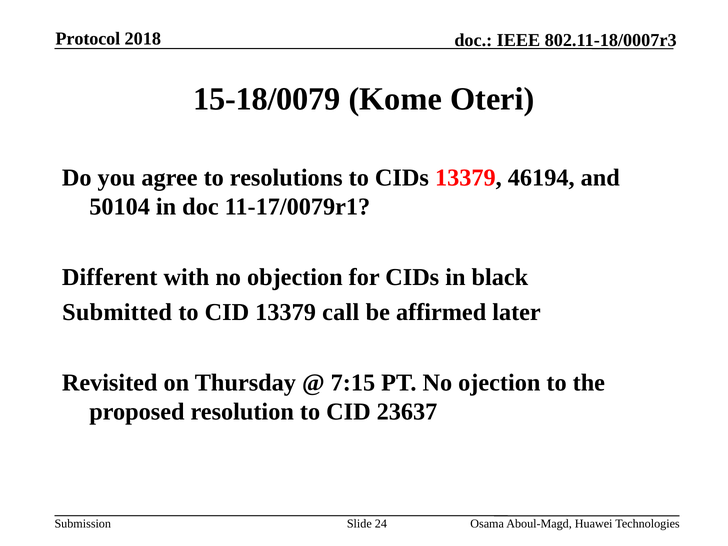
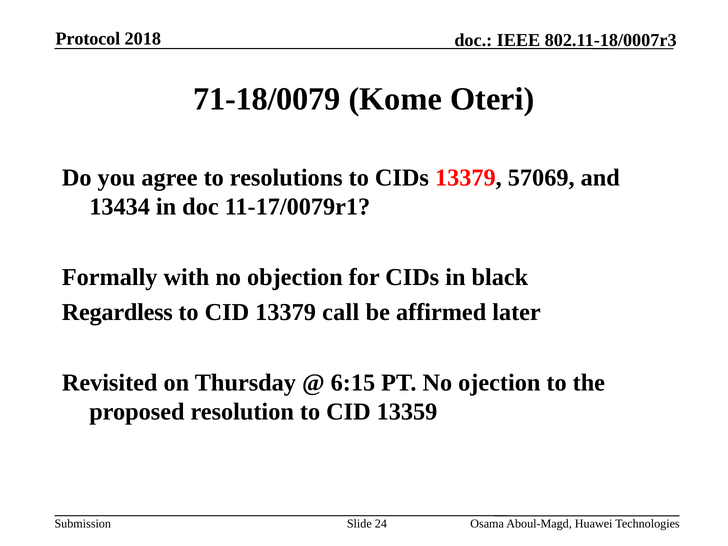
15-18/0079: 15-18/0079 -> 71-18/0079
46194: 46194 -> 57069
50104: 50104 -> 13434
Different: Different -> Formally
Submitted: Submitted -> Regardless
7:15: 7:15 -> 6:15
23637: 23637 -> 13359
